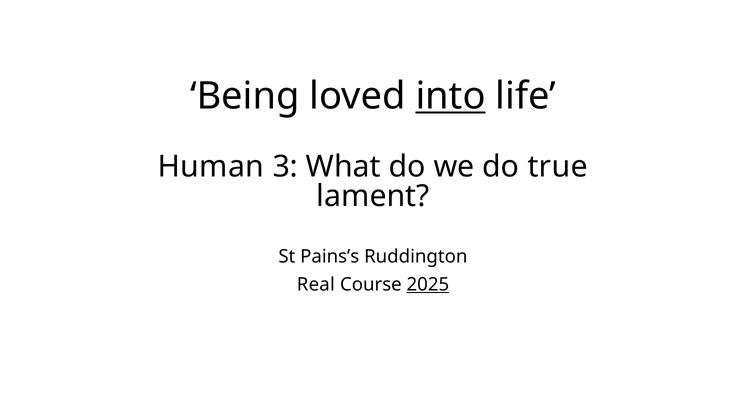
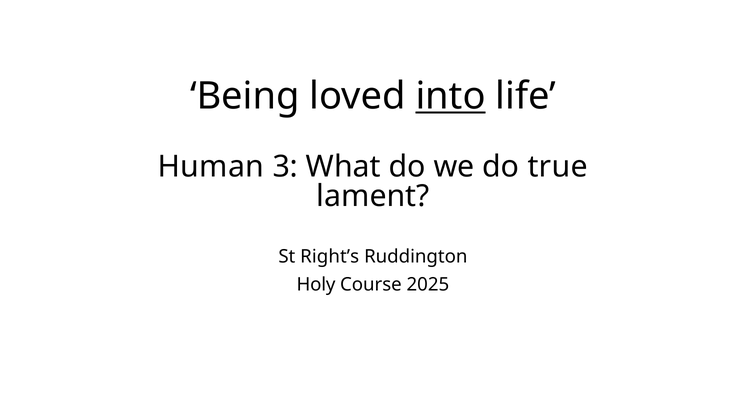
Pains’s: Pains’s -> Right’s
Real: Real -> Holy
2025 underline: present -> none
